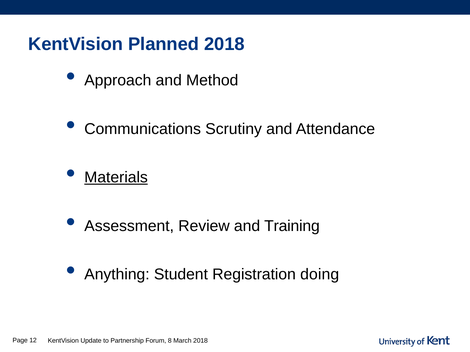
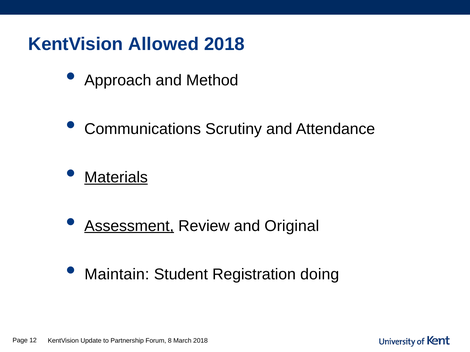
Planned: Planned -> Allowed
Assessment underline: none -> present
Training: Training -> Original
Anything: Anything -> Maintain
